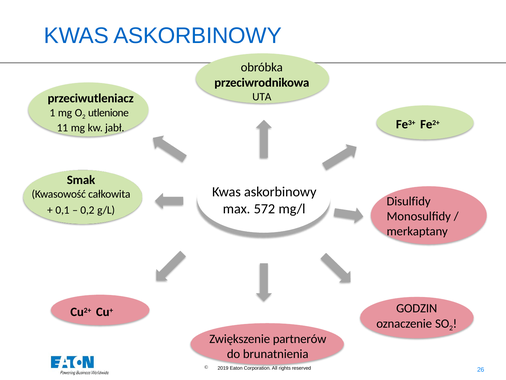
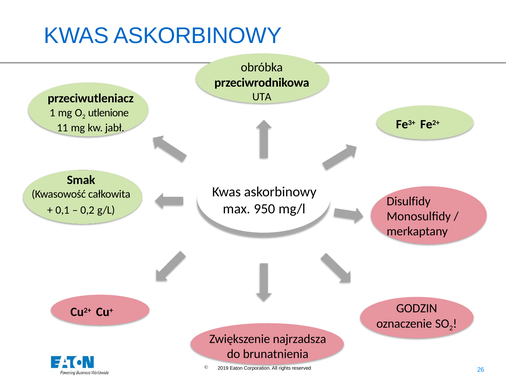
572: 572 -> 950
partnerów: partnerów -> najrzadsza
